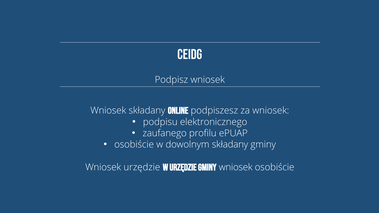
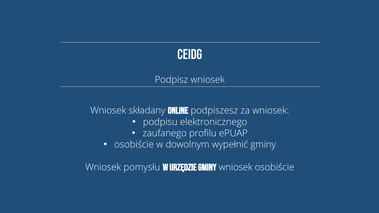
dowolnym składany: składany -> wypełnić
Wniosek urzędzie: urzędzie -> pomysłu
